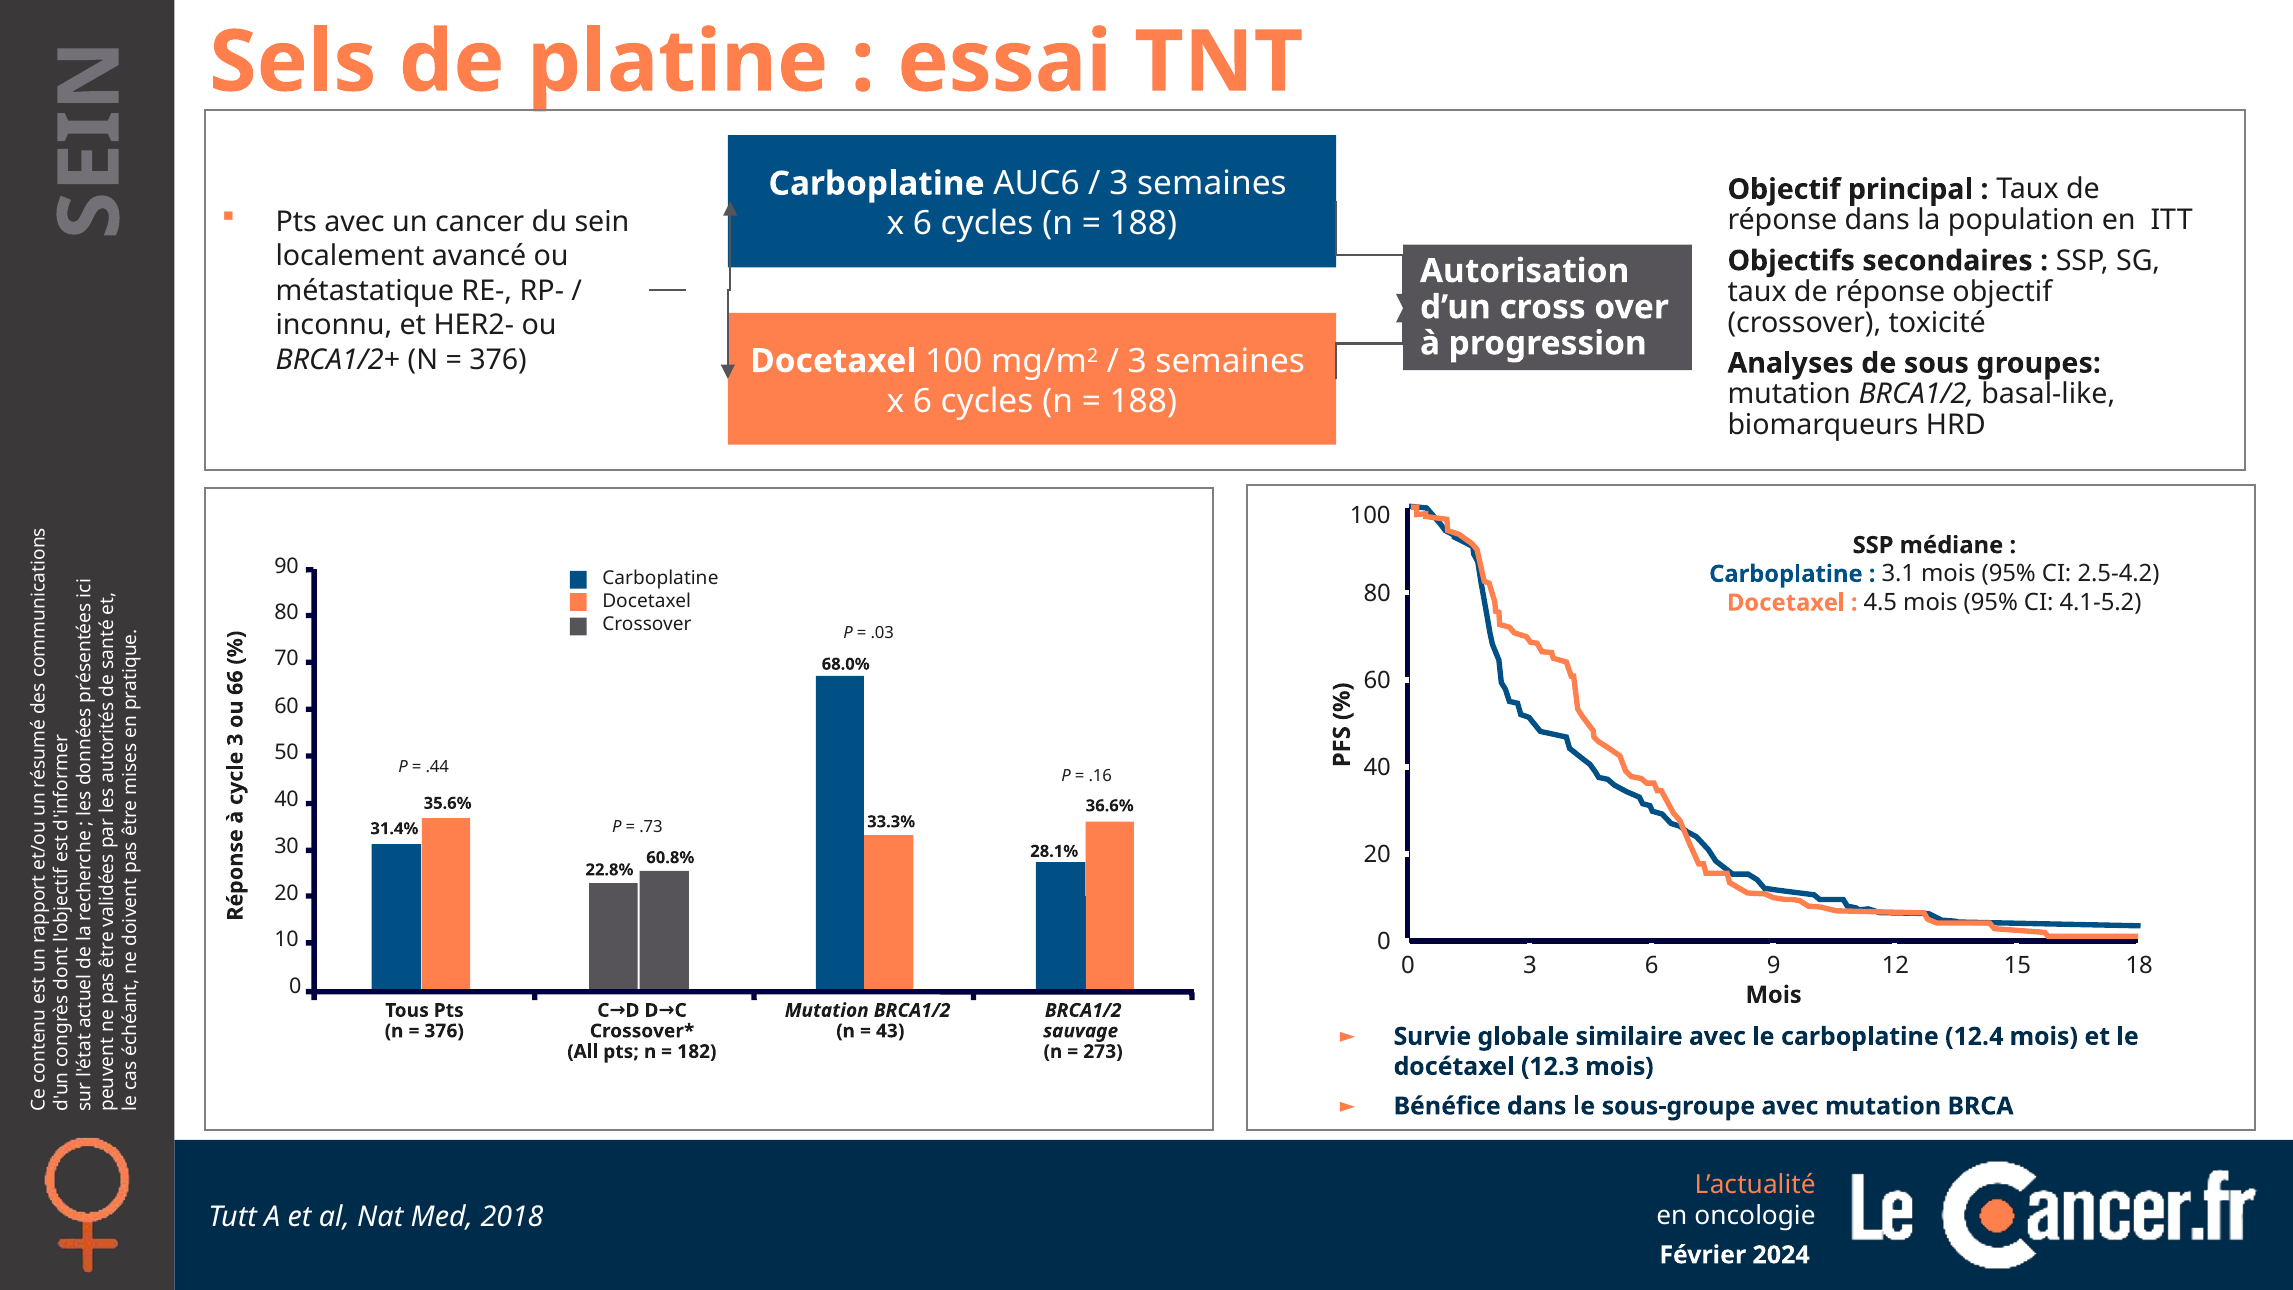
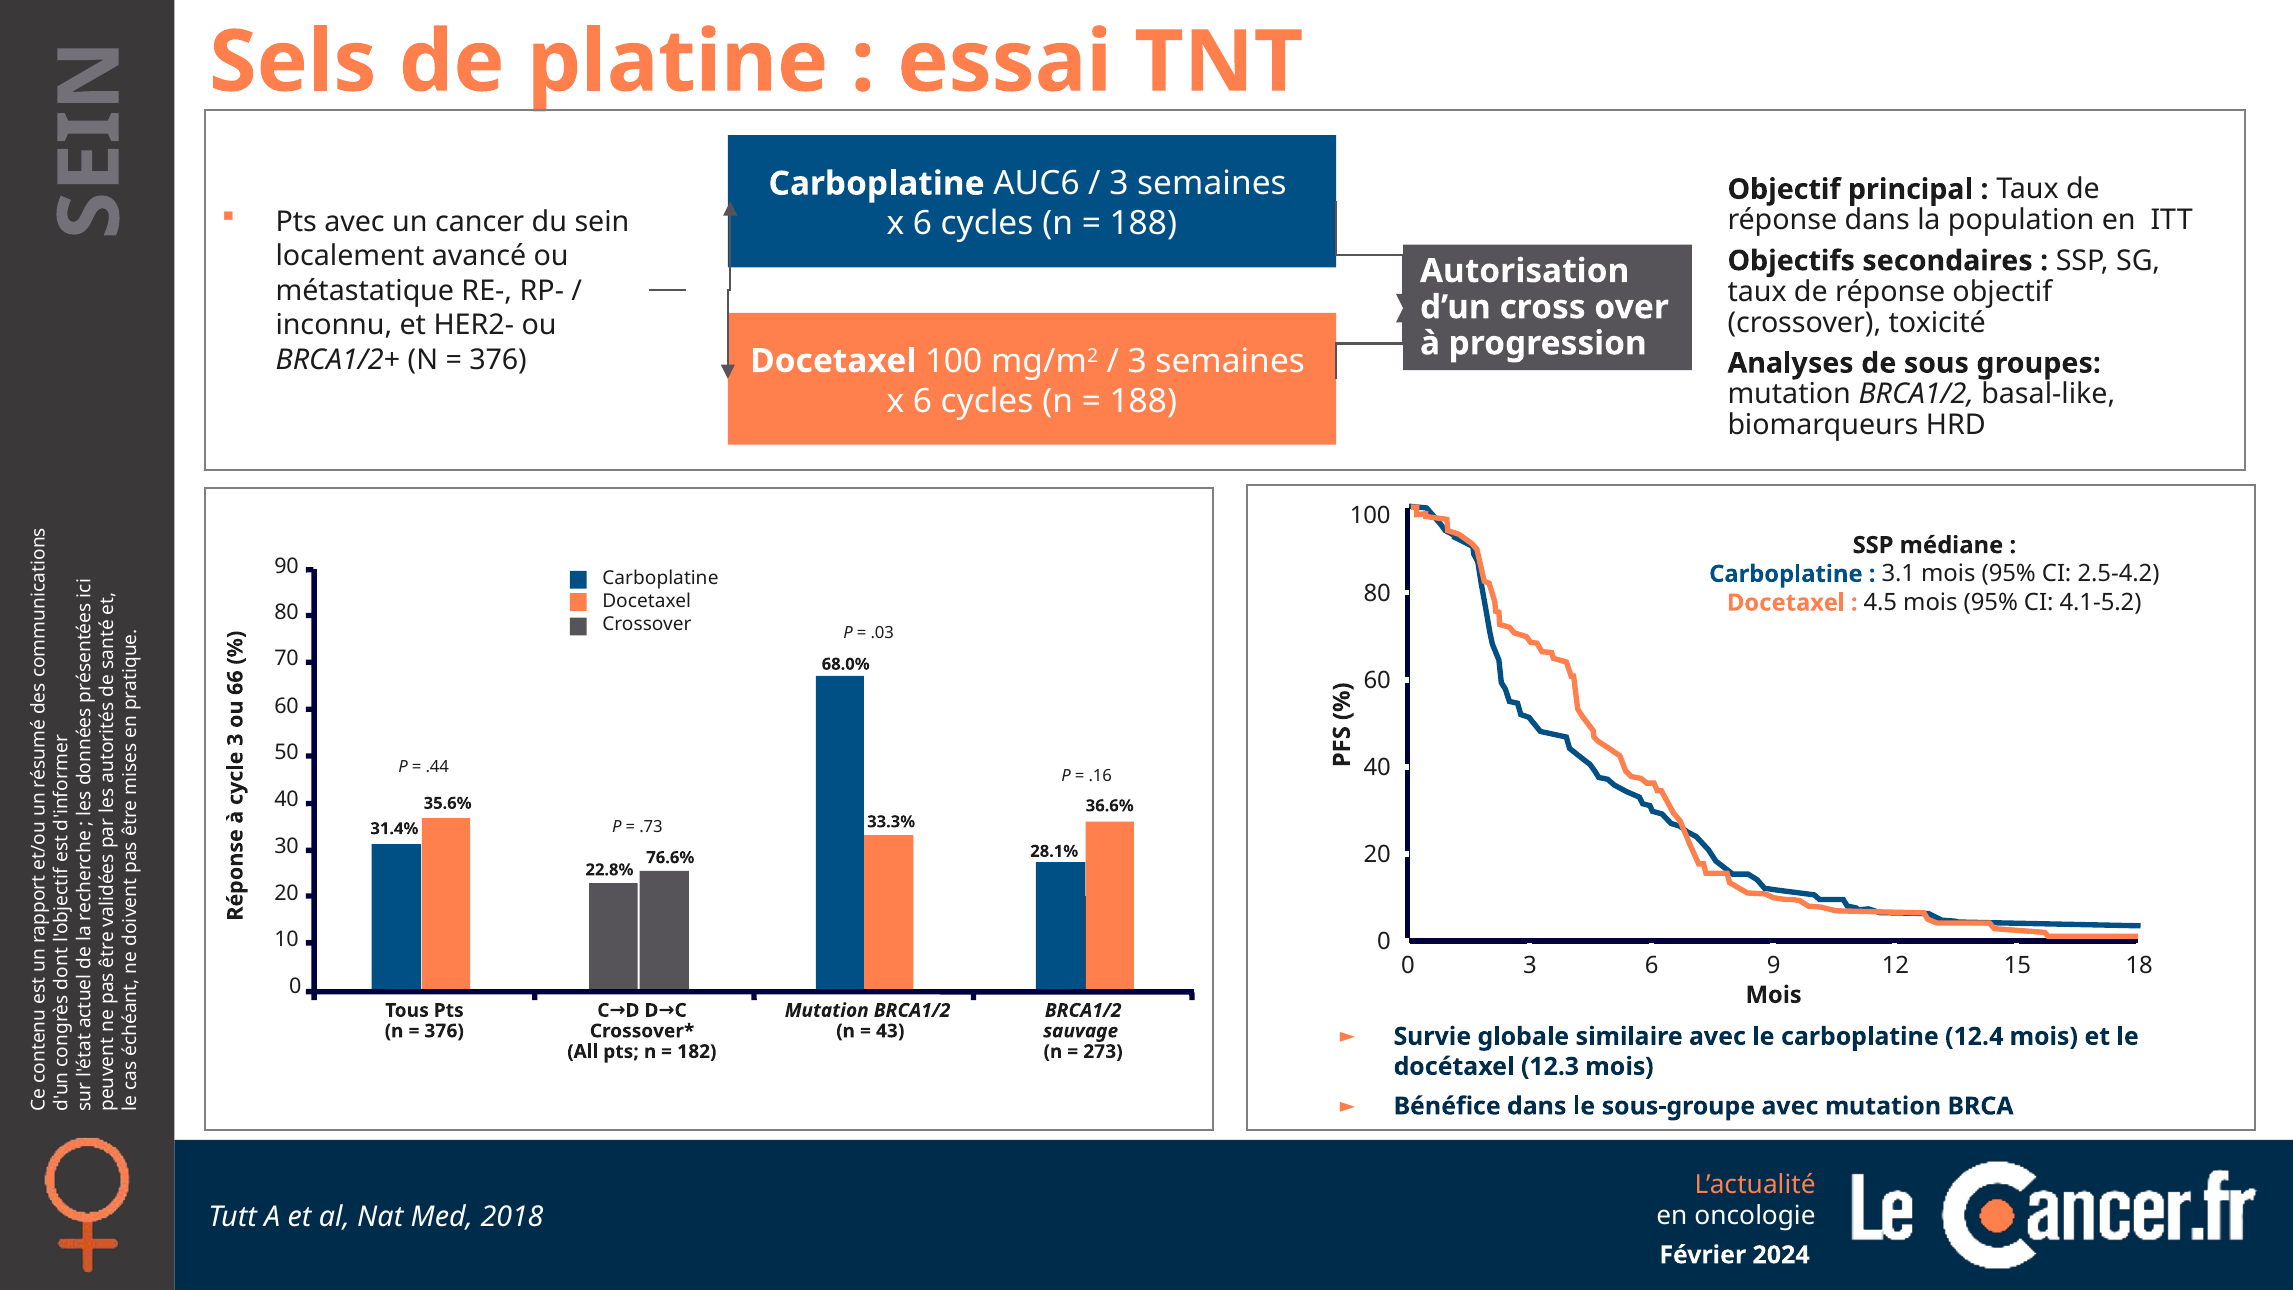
60.8%: 60.8% -> 76.6%
